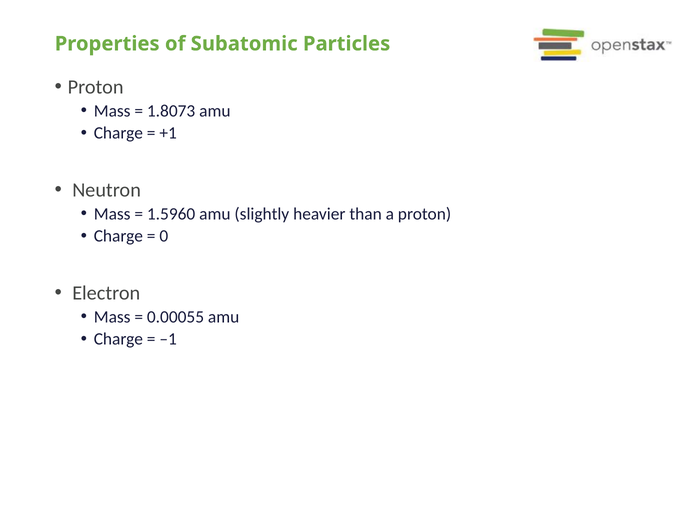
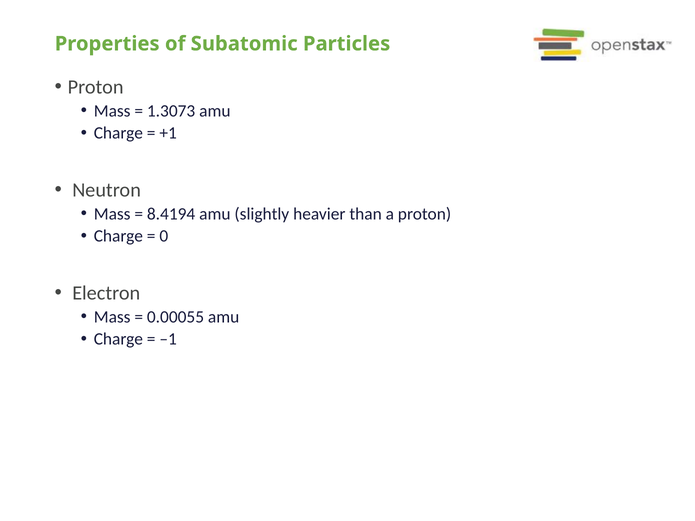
1.8073: 1.8073 -> 1.3073
1.5960: 1.5960 -> 8.4194
